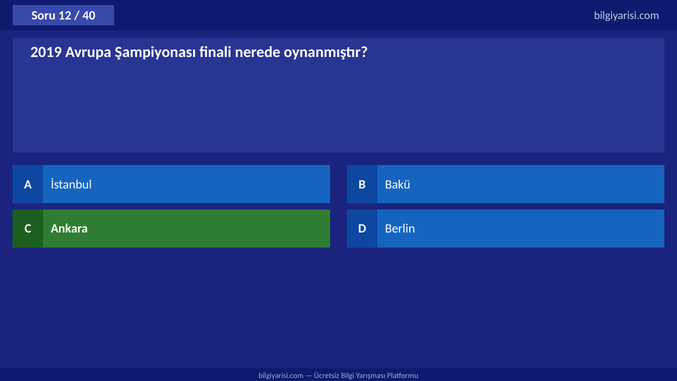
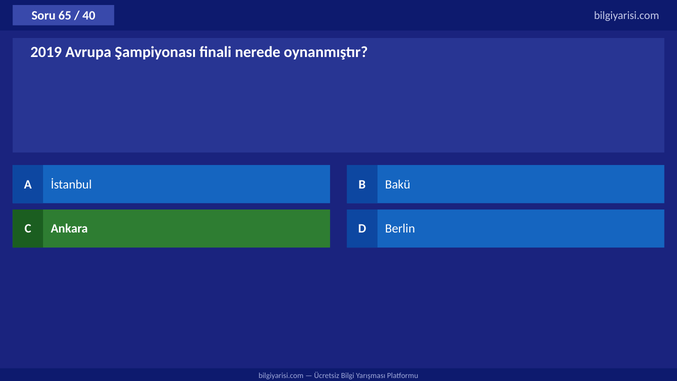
12: 12 -> 65
